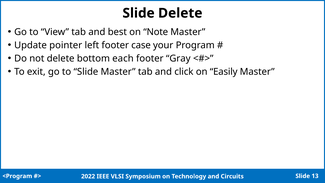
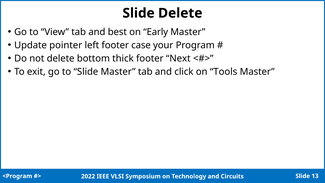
Note: Note -> Early
each: each -> thick
Gray: Gray -> Next
Easily: Easily -> Tools
